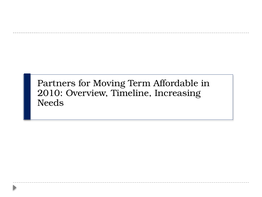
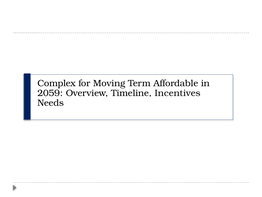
Partners: Partners -> Complex
2010: 2010 -> 2059
Increasing: Increasing -> Incentives
